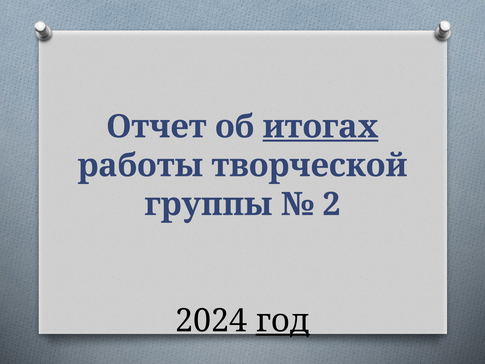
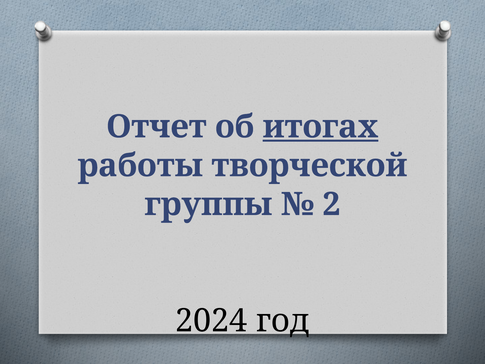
год underline: present -> none
